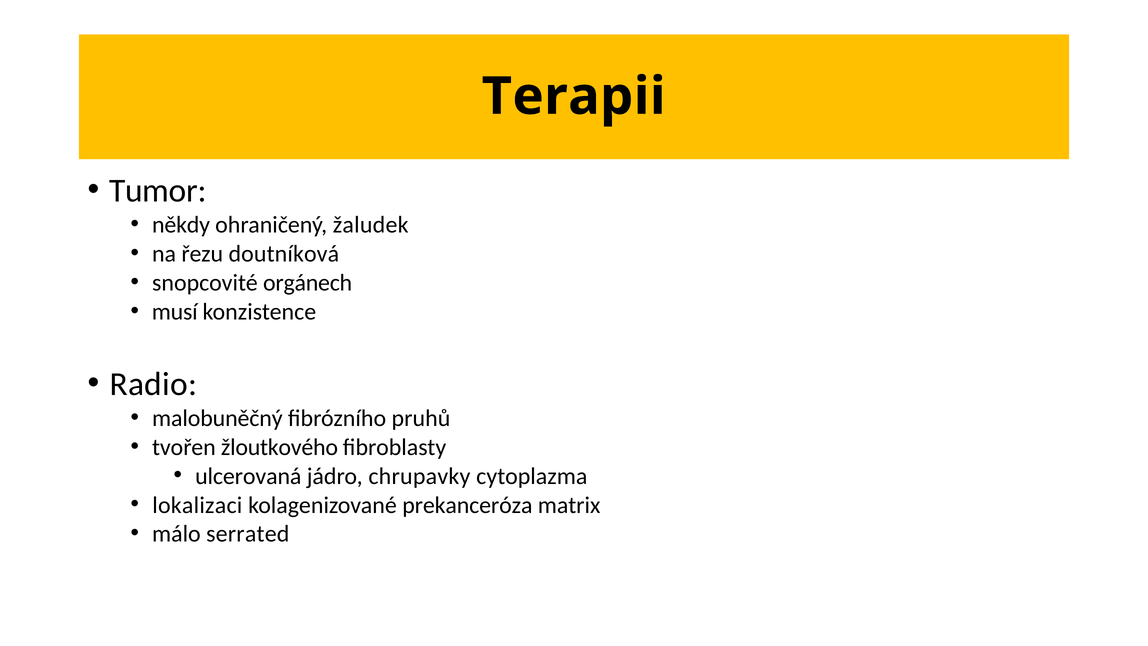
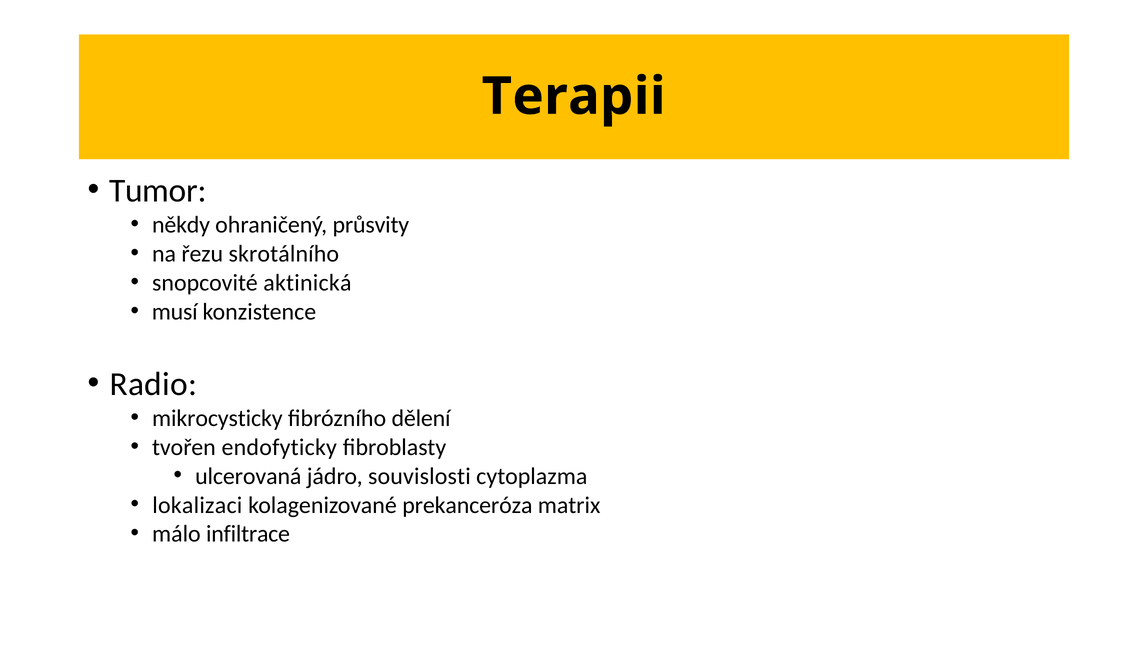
žaludek: žaludek -> průsvity
doutníková: doutníková -> skrotálního
orgánech: orgánech -> aktinická
malobuněčný: malobuněčný -> mikrocysticky
pruhů: pruhů -> dělení
žloutkového: žloutkového -> endofyticky
chrupavky: chrupavky -> souvislosti
serrated: serrated -> infiltrace
